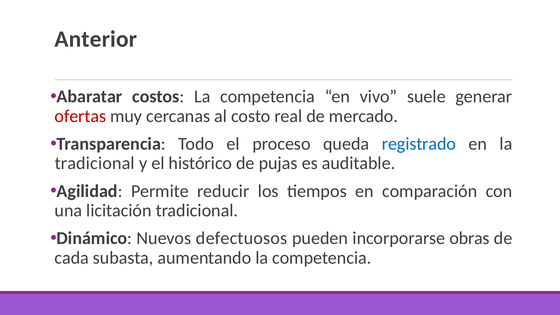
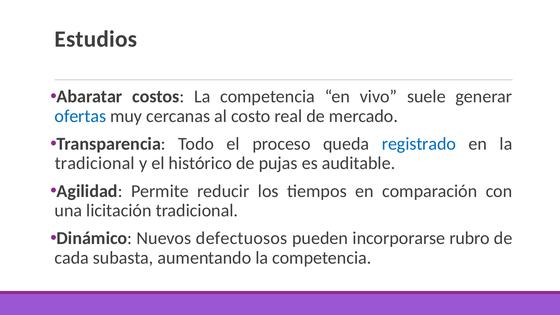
Anterior: Anterior -> Estudios
ofertas colour: red -> blue
obras: obras -> rubro
